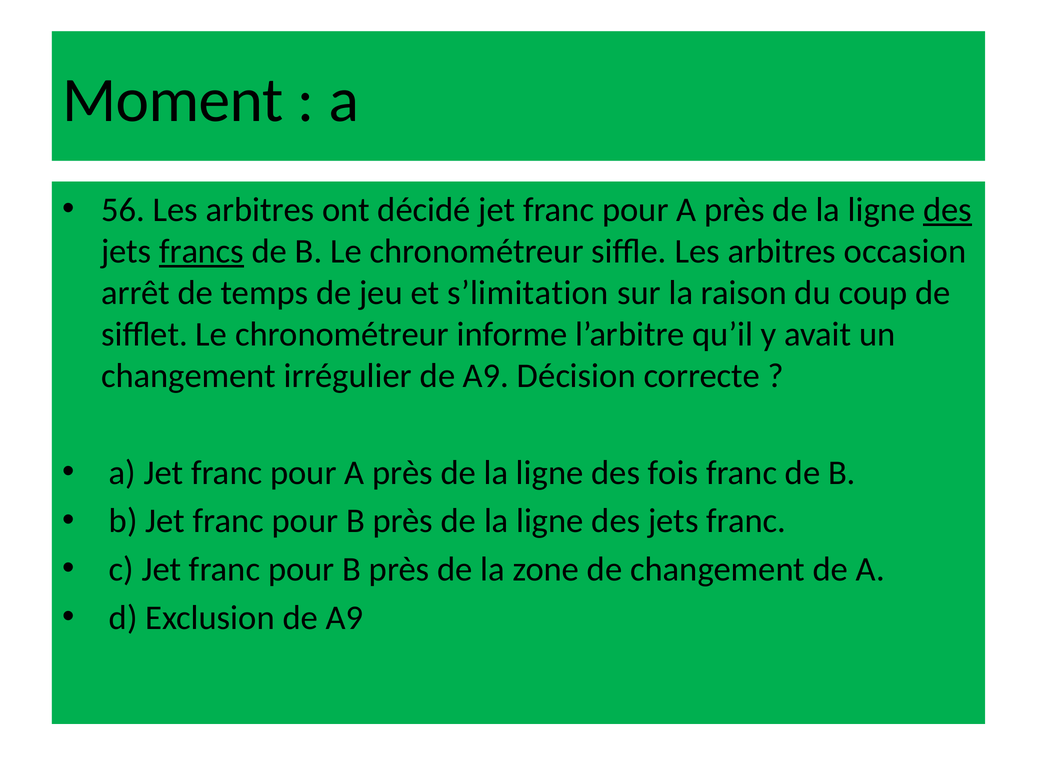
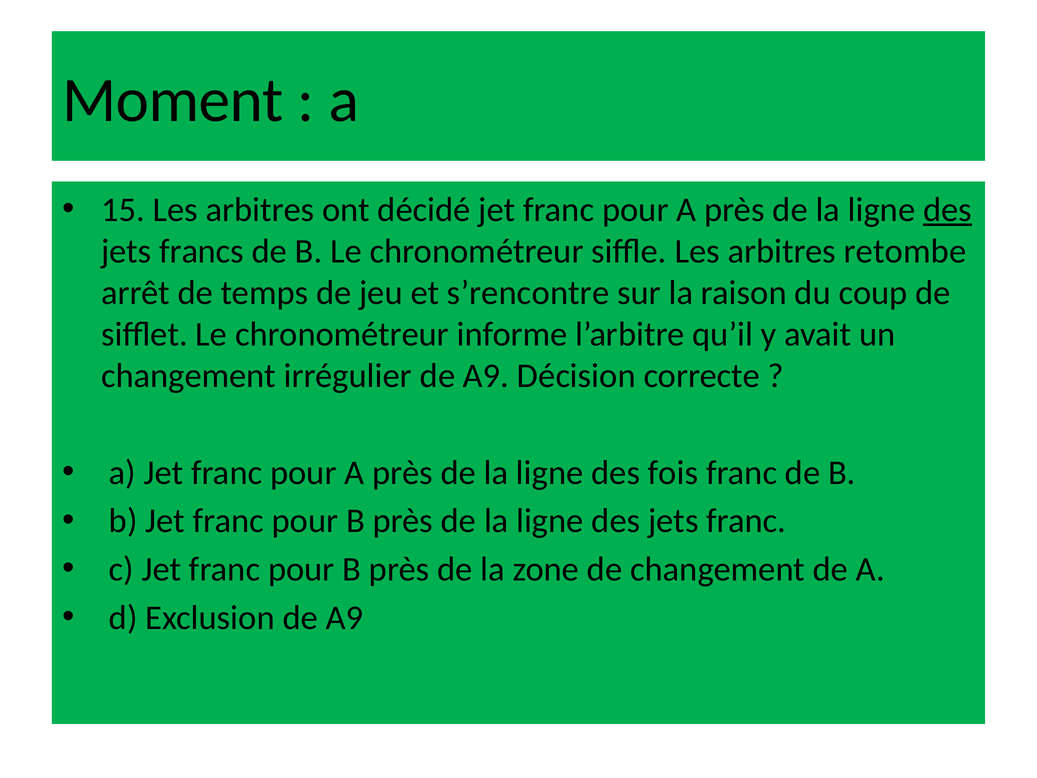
56: 56 -> 15
francs underline: present -> none
occasion: occasion -> retombe
s’limitation: s’limitation -> s’rencontre
